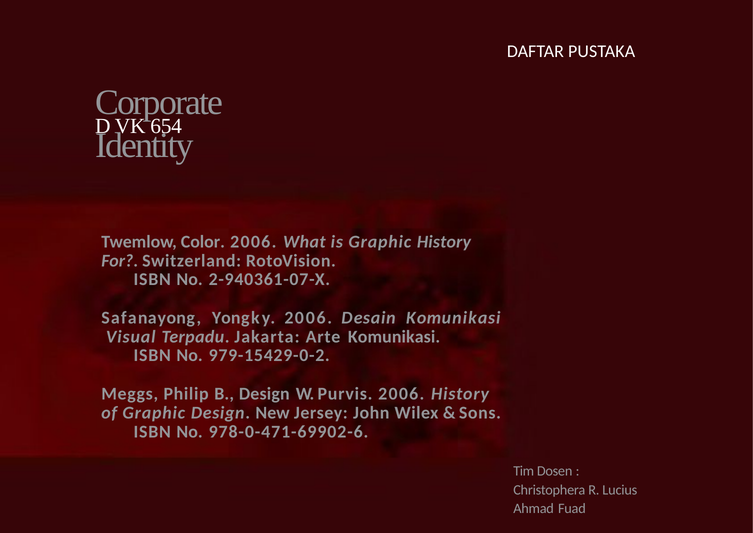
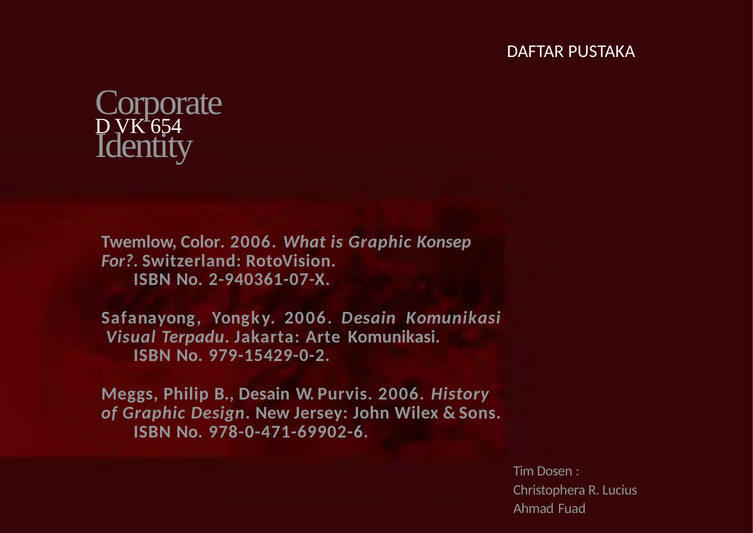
Graphic History: History -> Konsep
B Design: Design -> Desain
